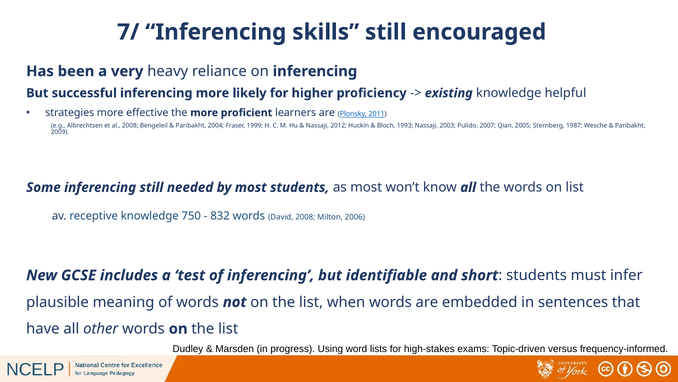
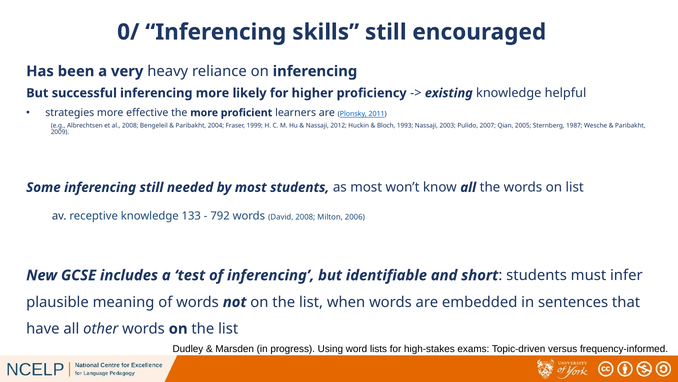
7/: 7/ -> 0/
750: 750 -> 133
832: 832 -> 792
